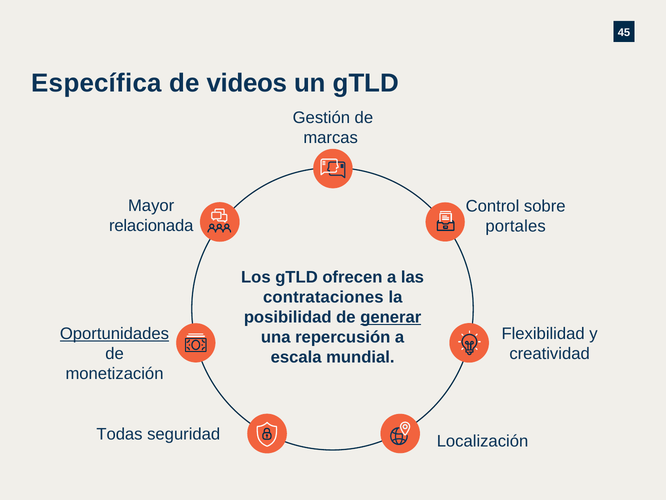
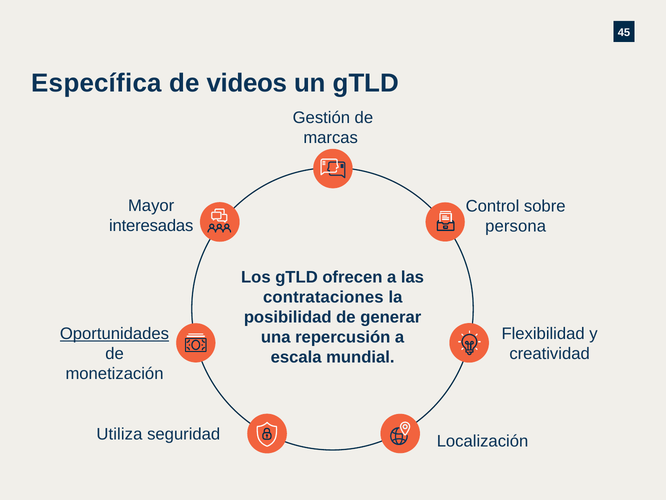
relacionada: relacionada -> interesadas
portales: portales -> persona
generar underline: present -> none
Todas: Todas -> Utiliza
